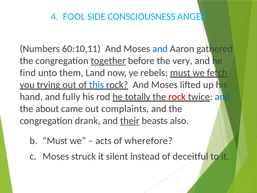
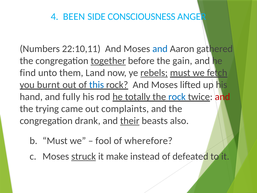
FOOL: FOOL -> BEEN
60:10,11: 60:10,11 -> 22:10,11
very: very -> gain
rebels underline: none -> present
trying: trying -> burnt
rock at (177, 97) colour: red -> blue
and at (222, 97) colour: blue -> red
about: about -> trying
acts: acts -> fool
struck underline: none -> present
silent: silent -> make
deceitful: deceitful -> defeated
